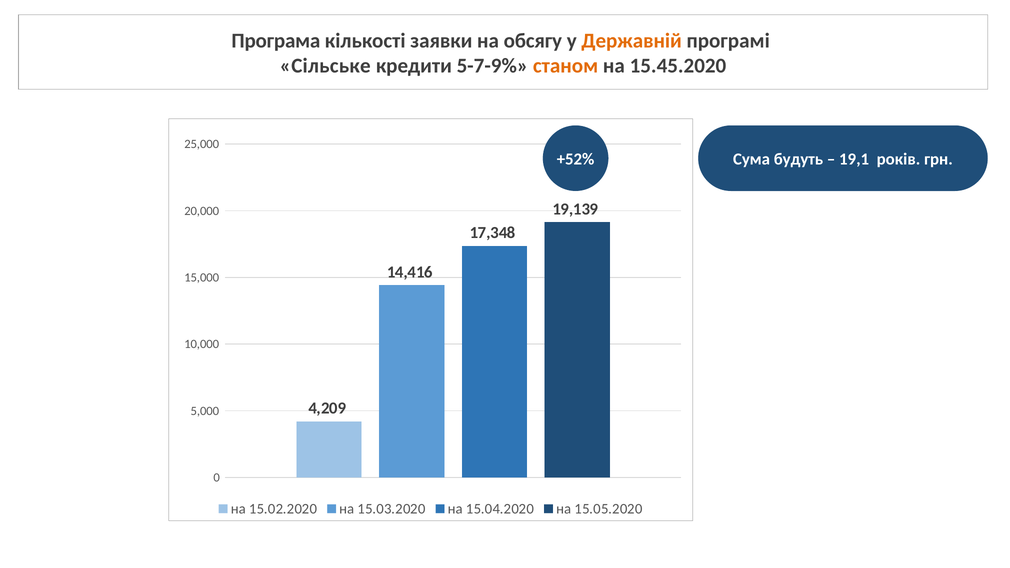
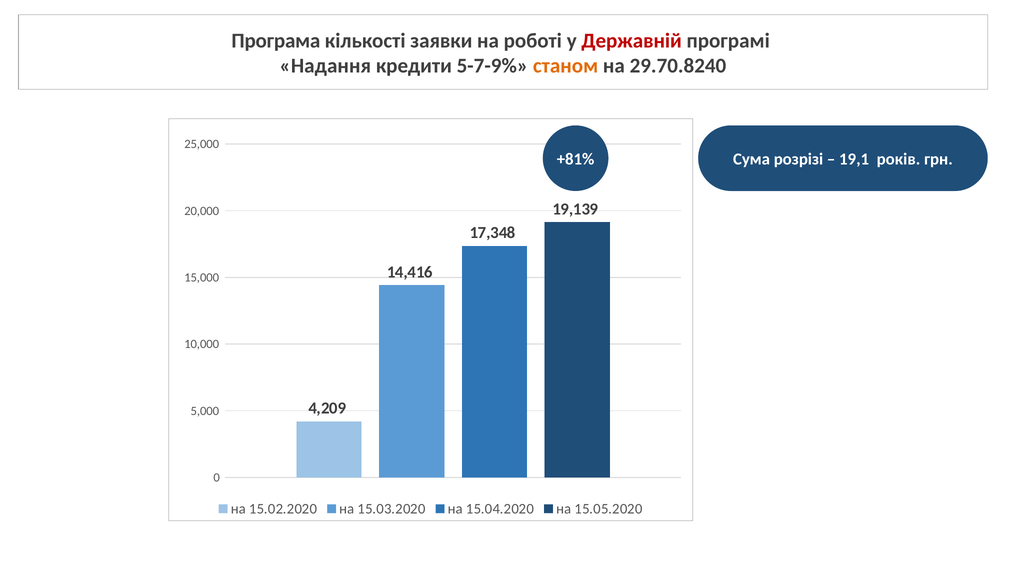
обсягу: обсягу -> роботі
Державній colour: orange -> red
Сільське: Сільське -> Надання
15.45.2020: 15.45.2020 -> 29.70.8240
+52%: +52% -> +81%
будуть: будуть -> розрізі
